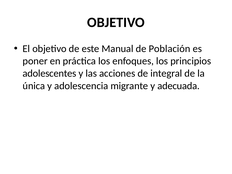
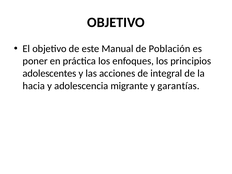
única: única -> hacia
adecuada: adecuada -> garantías
